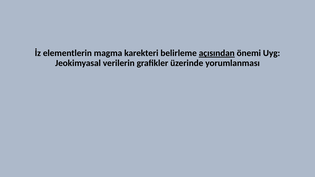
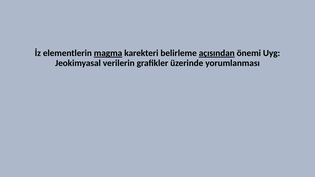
magma underline: none -> present
